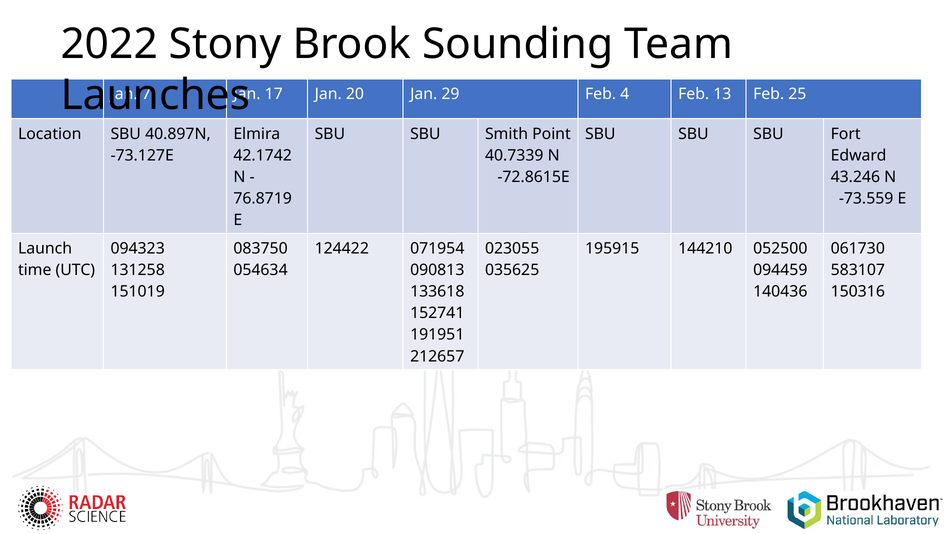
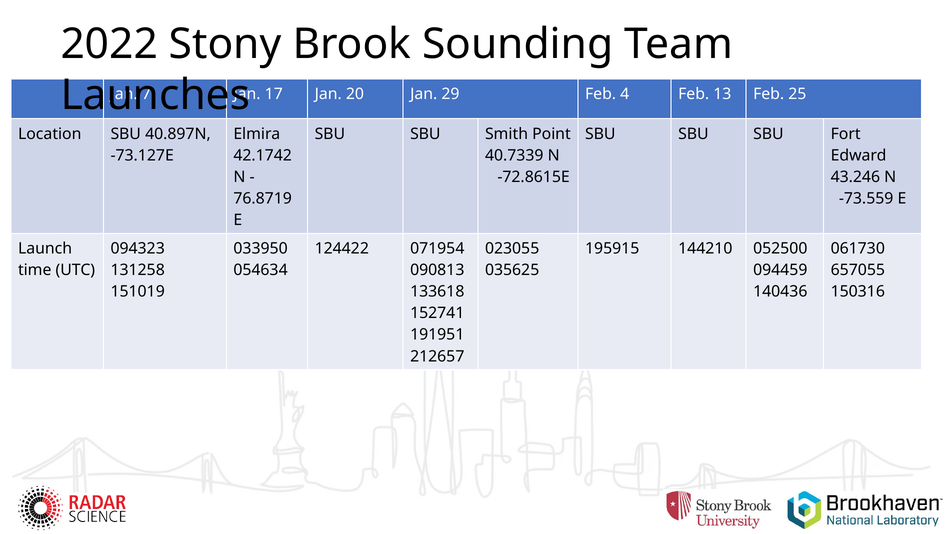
083750: 083750 -> 033950
583107: 583107 -> 657055
